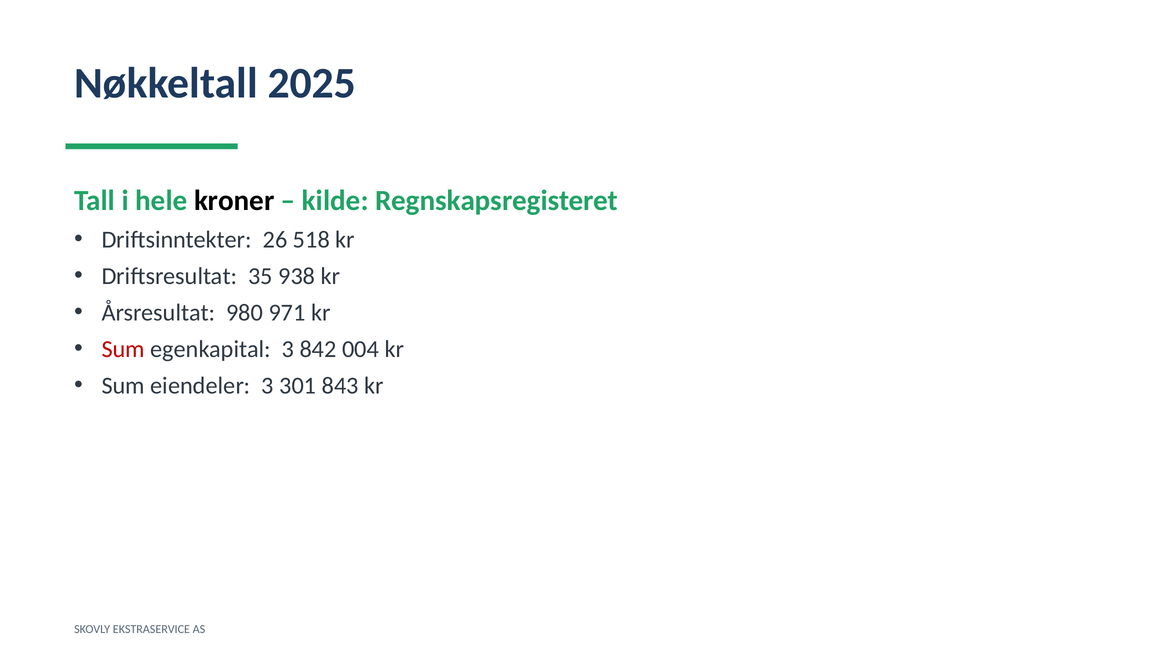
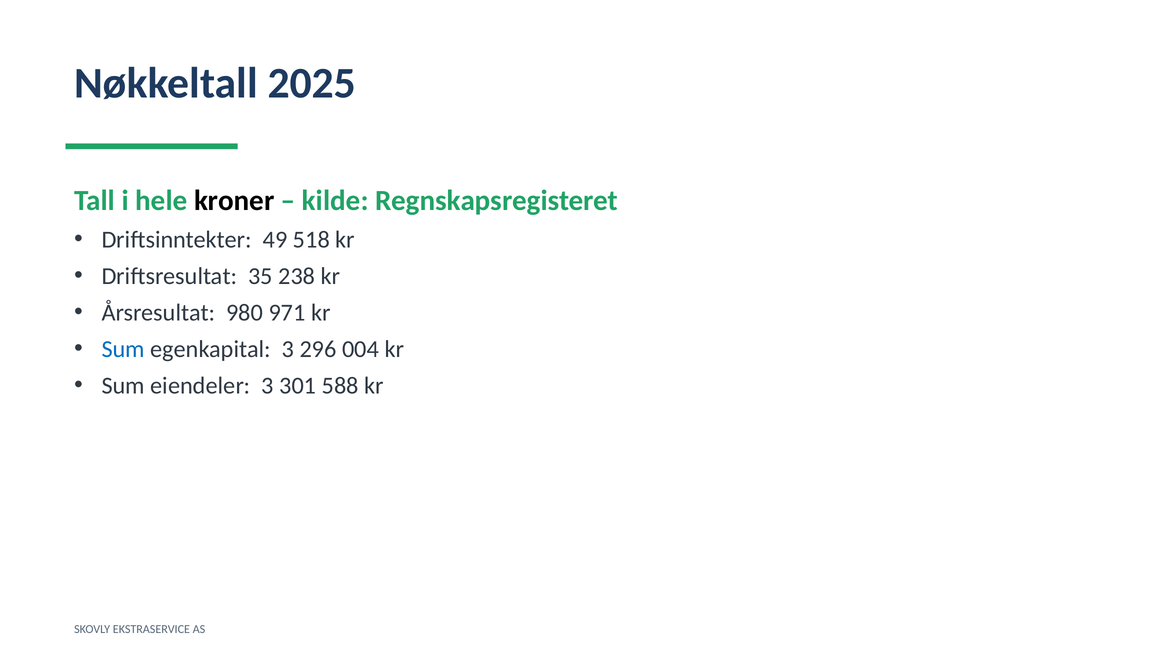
26: 26 -> 49
938: 938 -> 238
Sum at (123, 349) colour: red -> blue
842: 842 -> 296
843: 843 -> 588
